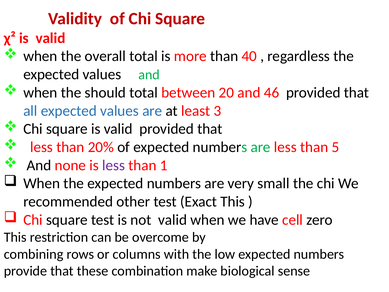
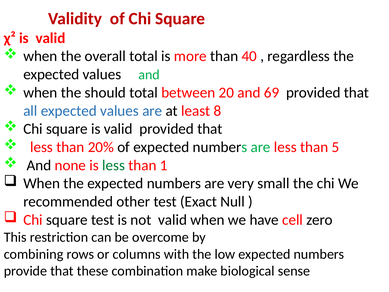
46: 46 -> 69
3: 3 -> 8
less at (114, 165) colour: purple -> green
Exact This: This -> Null
